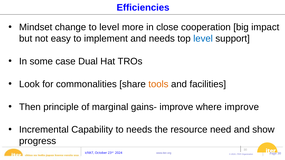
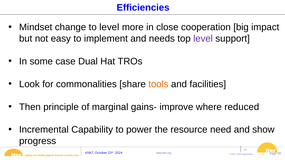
level at (203, 39) colour: blue -> purple
where improve: improve -> reduced
to needs: needs -> power
